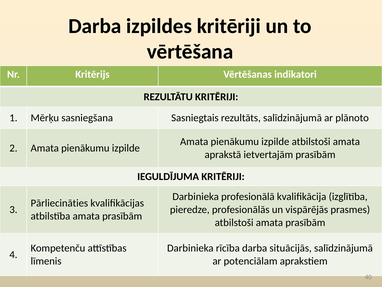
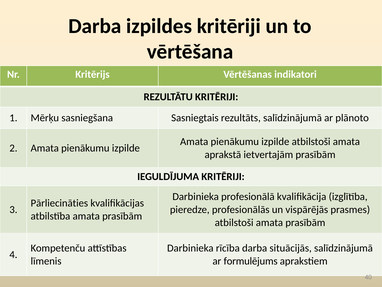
potenciālam: potenciālam -> formulējums
